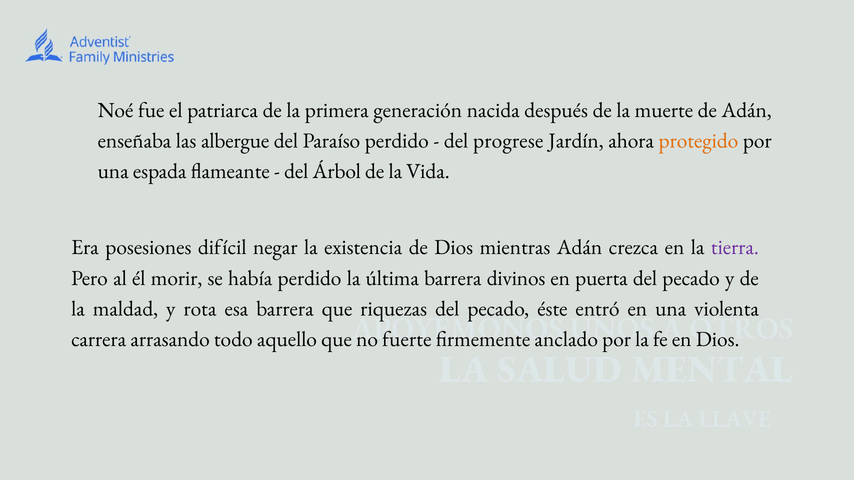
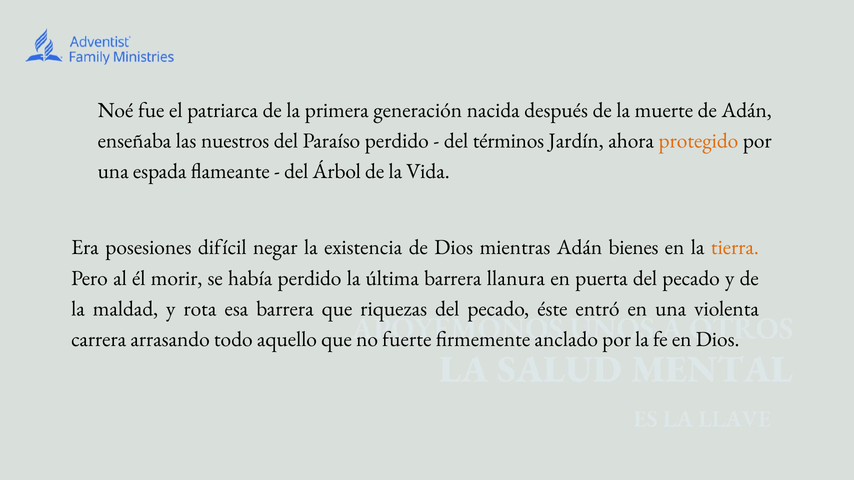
albergue: albergue -> nuestros
progrese: progrese -> términos
crezca: crezca -> bienes
tierra colour: purple -> orange
divinos: divinos -> llanura
